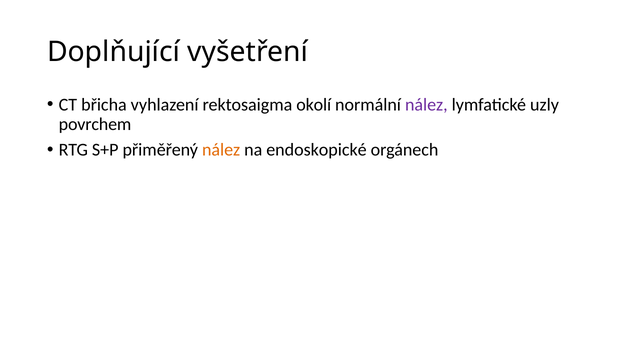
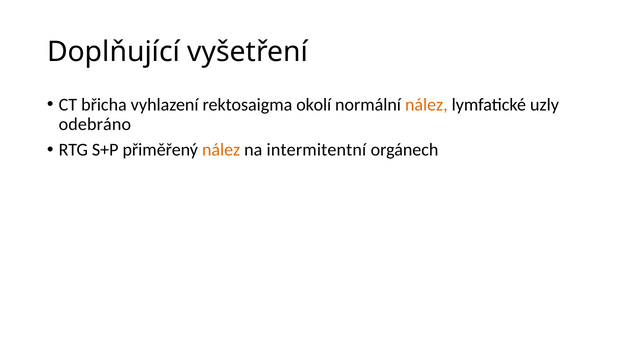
nález at (426, 104) colour: purple -> orange
povrchem: povrchem -> odebráno
endoskopické: endoskopické -> intermitentní
